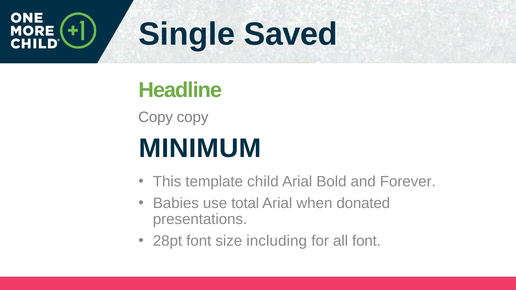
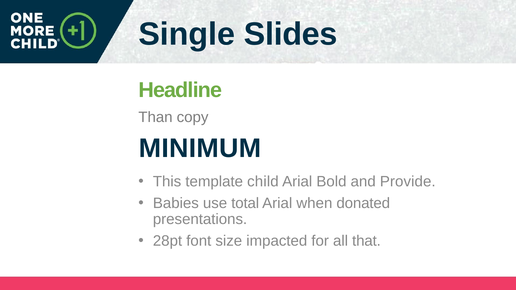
Saved: Saved -> Slides
Copy at (156, 117): Copy -> Than
Forever: Forever -> Provide
including: including -> impacted
all font: font -> that
